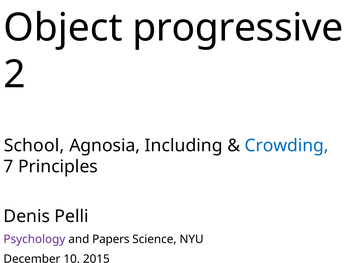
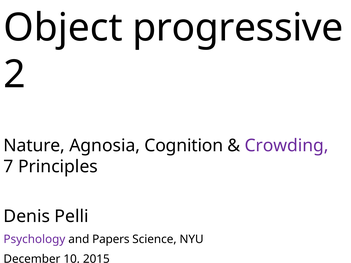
School: School -> Nature
Including: Including -> Cognition
Crowding colour: blue -> purple
